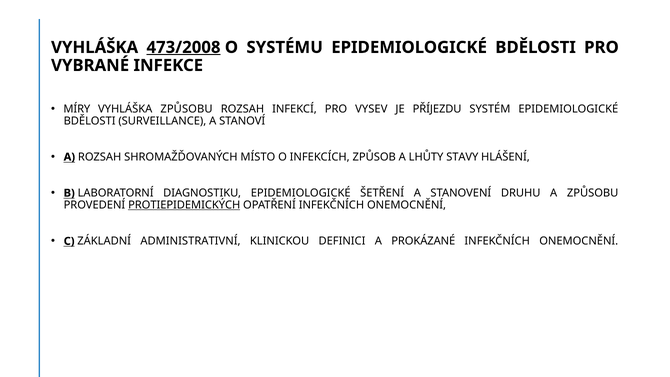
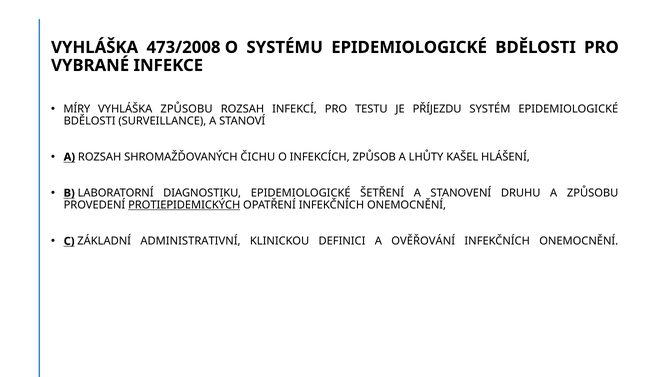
473/2008 underline: present -> none
VYSEV: VYSEV -> TESTU
MÍSTO: MÍSTO -> ČICHU
STAVY: STAVY -> KAŠEL
PROKÁZANÉ: PROKÁZANÉ -> OVĚŘOVÁNÍ
